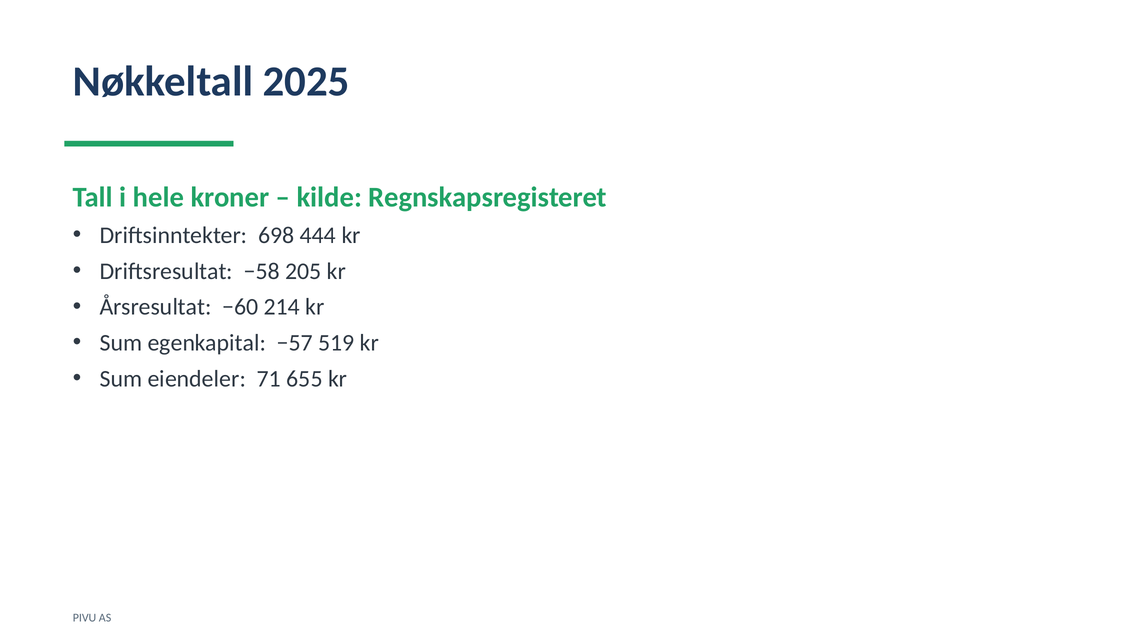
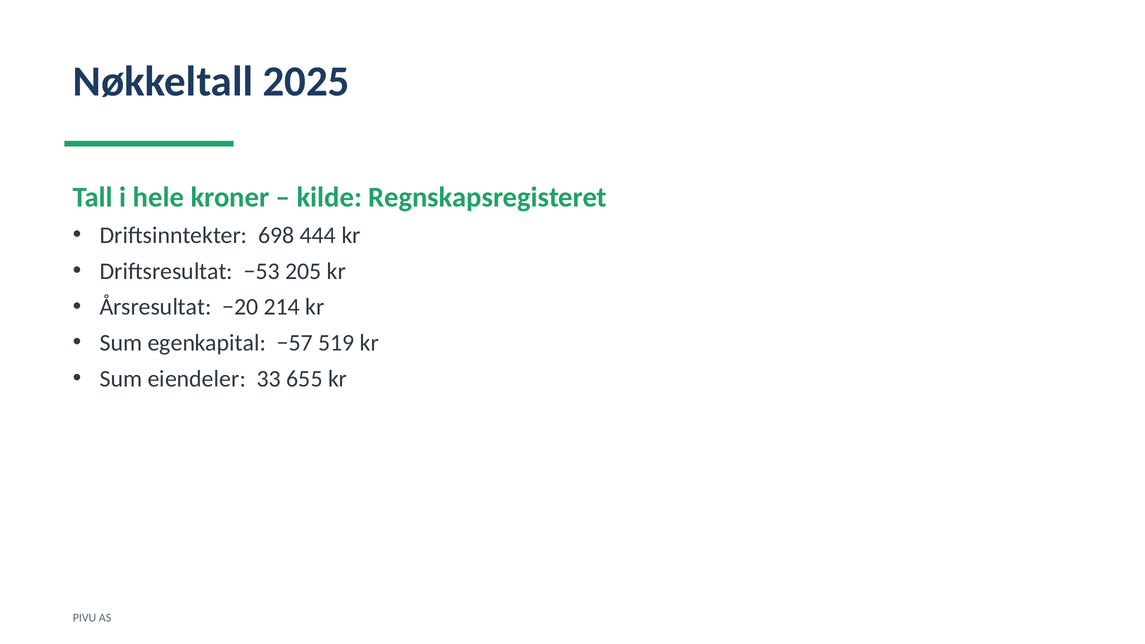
−58: −58 -> −53
−60: −60 -> −20
71: 71 -> 33
